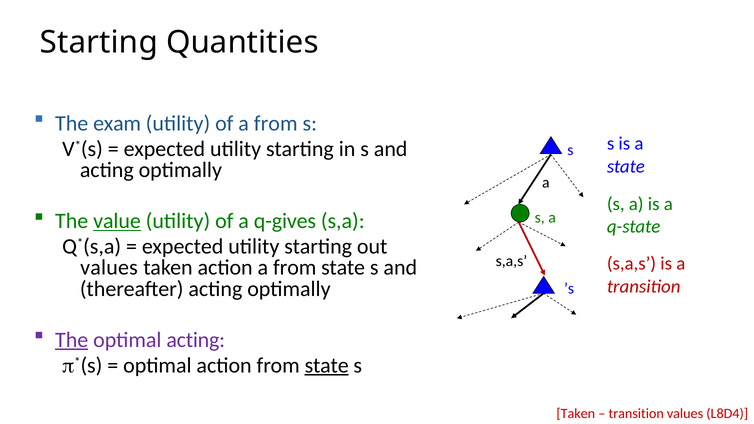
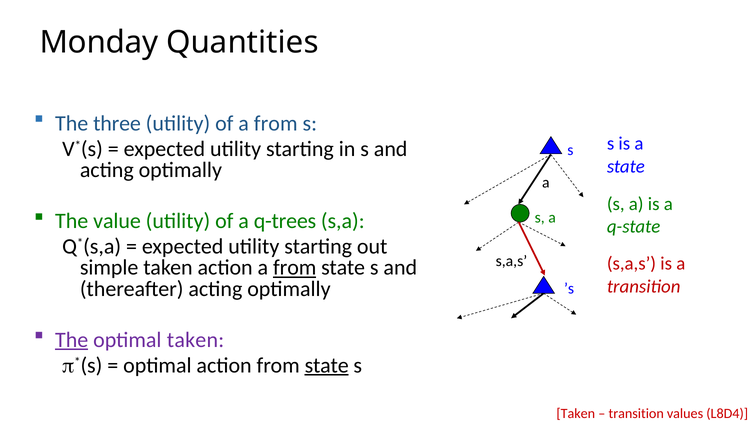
Starting at (99, 42): Starting -> Monday
exam: exam -> three
value underline: present -> none
q-gives: q-gives -> q-trees
values at (109, 268): values -> simple
from at (295, 268) underline: none -> present
optimal acting: acting -> taken
